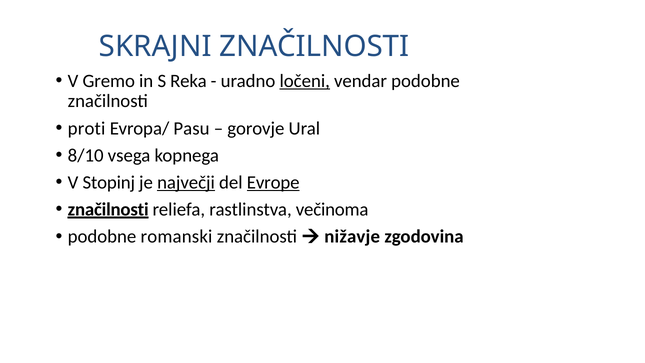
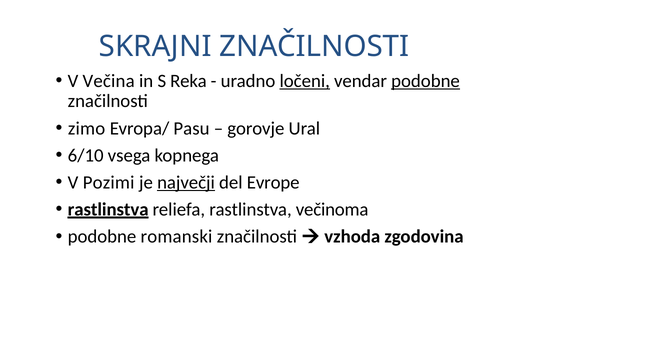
Gremo: Gremo -> Večina
podobne at (426, 81) underline: none -> present
proti: proti -> zimo
8/10: 8/10 -> 6/10
Stopinj: Stopinj -> Pozimi
Evrope underline: present -> none
značilnosti at (108, 209): značilnosti -> rastlinstva
nižavje: nižavje -> vzhoda
